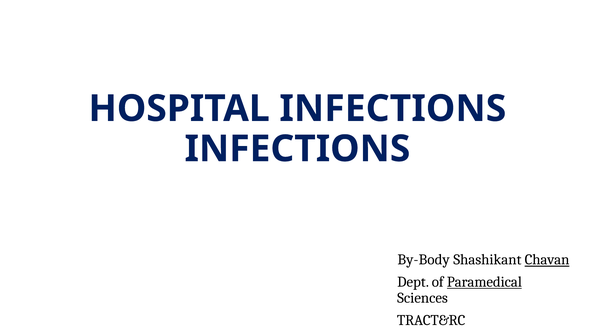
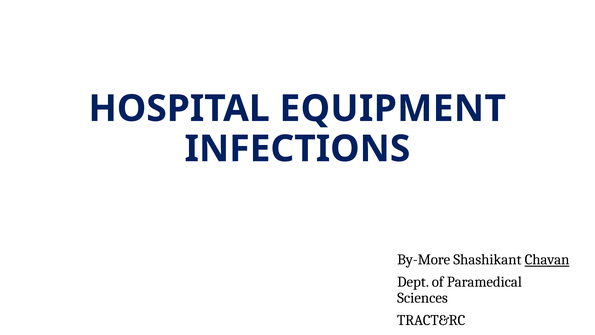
HOSPITAL INFECTIONS: INFECTIONS -> EQUIPMENT
By-Body: By-Body -> By-More
Paramedical underline: present -> none
